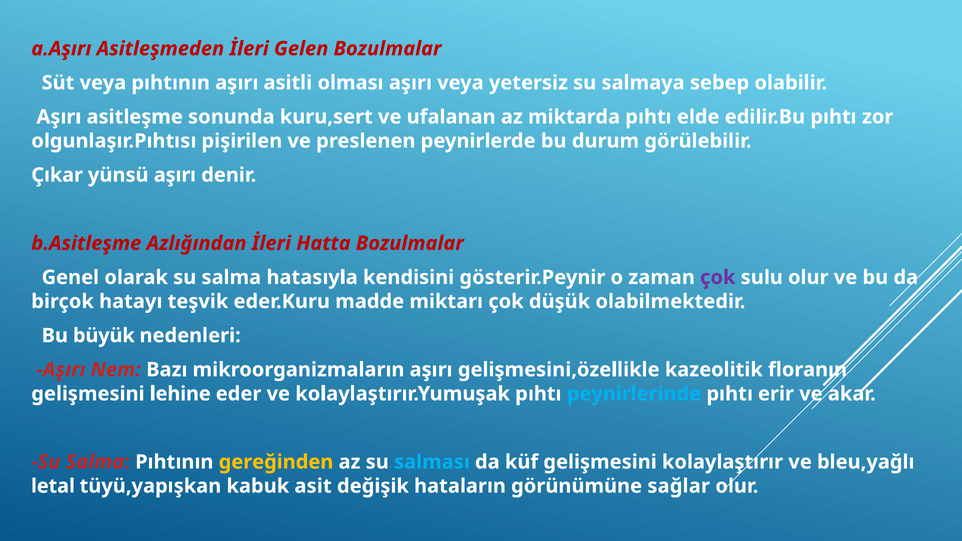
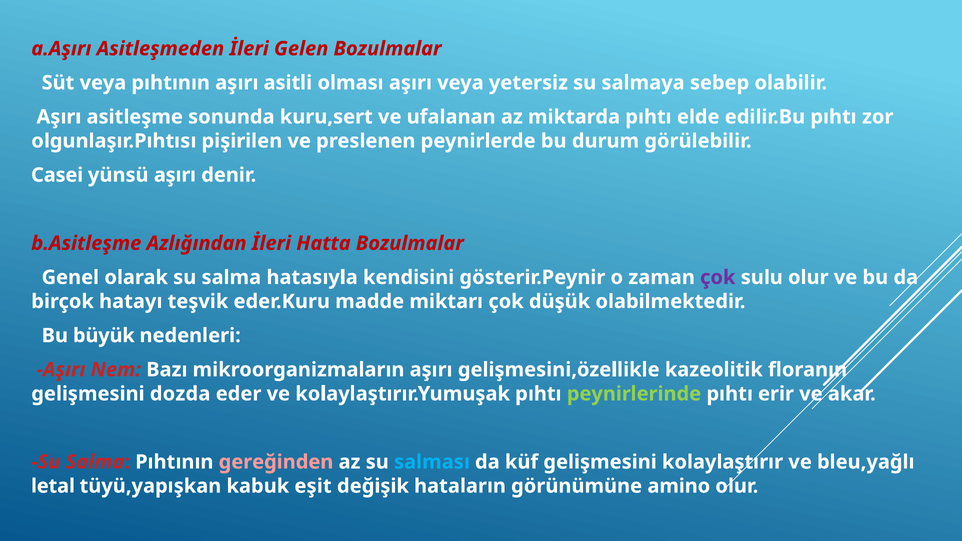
Çıkar: Çıkar -> Casei
lehine: lehine -> dozda
peynirlerinde colour: light blue -> light green
gereğinden colour: yellow -> pink
asit: asit -> eşit
sağlar: sağlar -> amino
